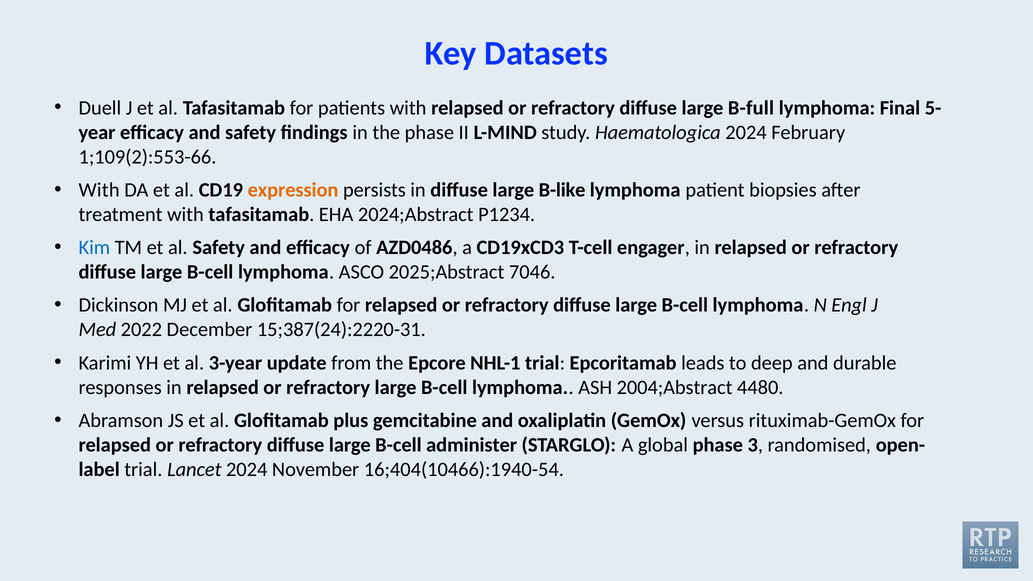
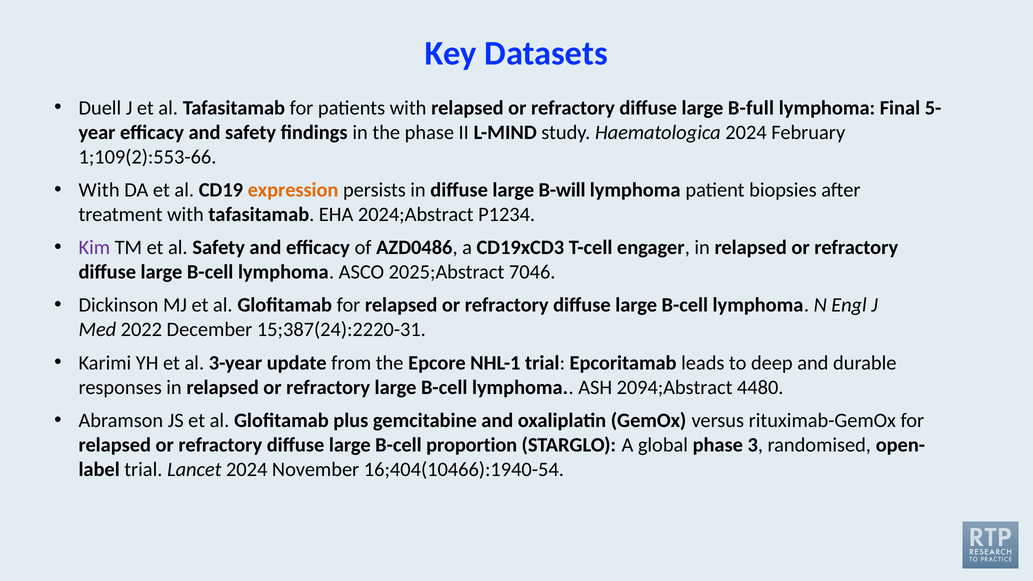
B-like: B-like -> B-will
Kim colour: blue -> purple
2004;Abstract: 2004;Abstract -> 2094;Abstract
administer: administer -> proportion
